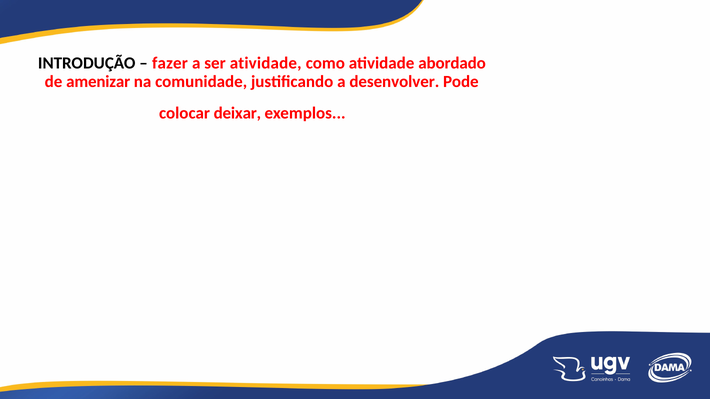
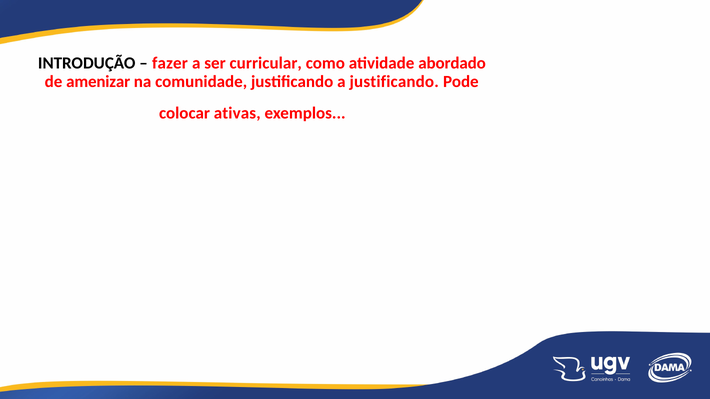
ser atividade: atividade -> curricular
a desenvolver: desenvolver -> justificando
deixar: deixar -> ativas
